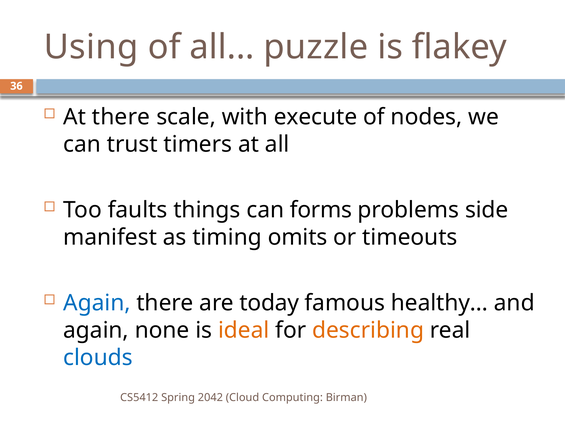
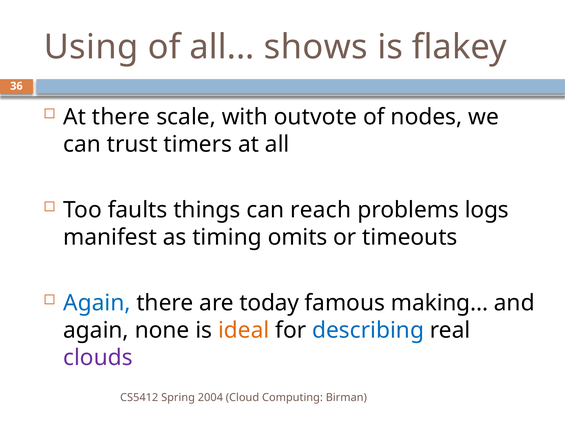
puzzle: puzzle -> shows
execute: execute -> outvote
forms: forms -> reach
side: side -> logs
healthy: healthy -> making
describing colour: orange -> blue
clouds colour: blue -> purple
2042: 2042 -> 2004
